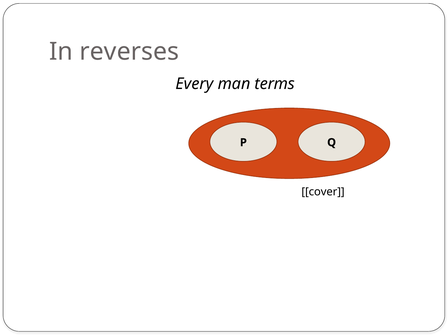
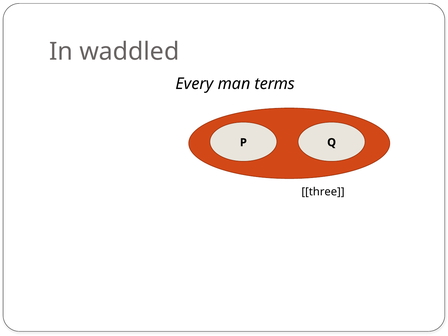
reverses: reverses -> waddled
cover: cover -> three
